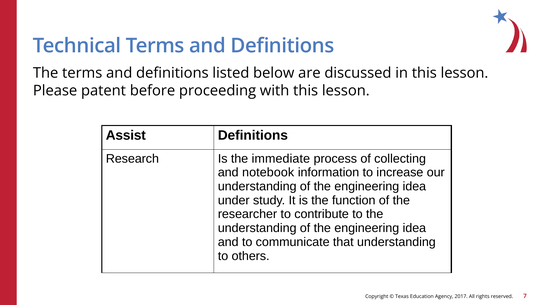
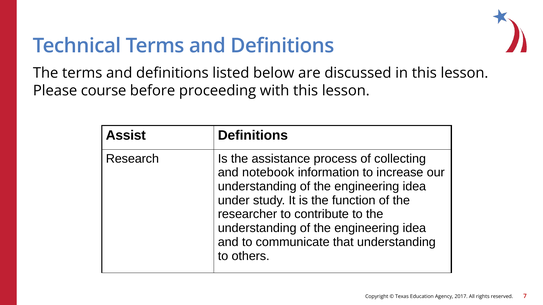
patent: patent -> course
immediate: immediate -> assistance
